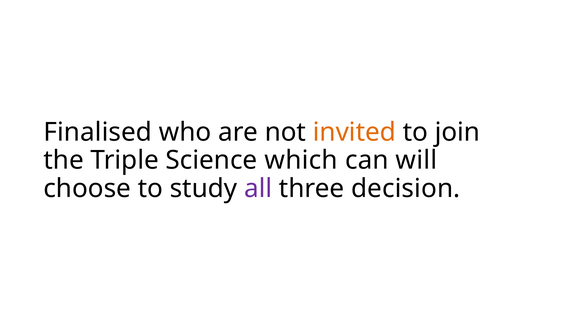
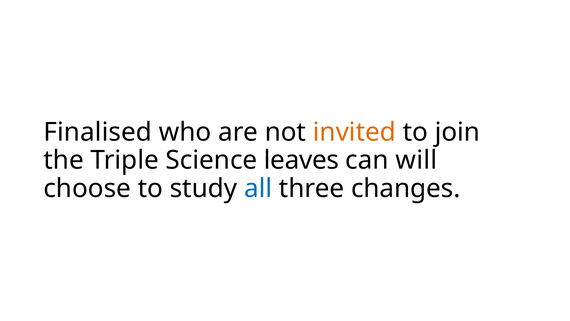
which: which -> leaves
all colour: purple -> blue
decision: decision -> changes
